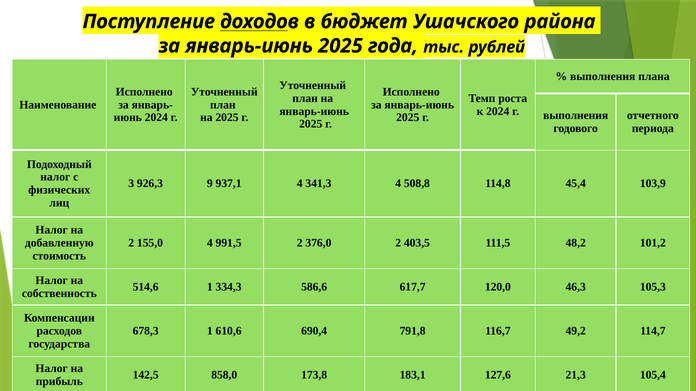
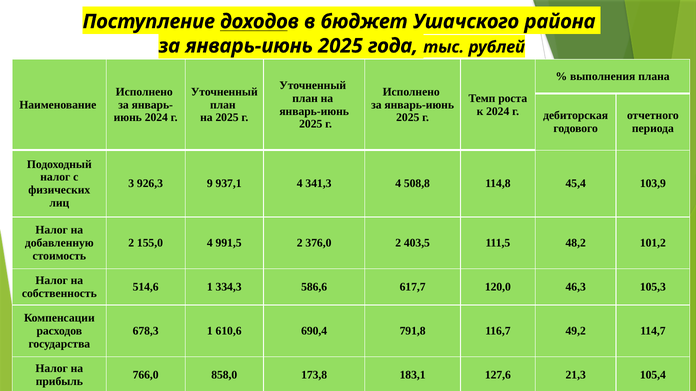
выполнения at (576, 115): выполнения -> дебиторская
142,5: 142,5 -> 766,0
